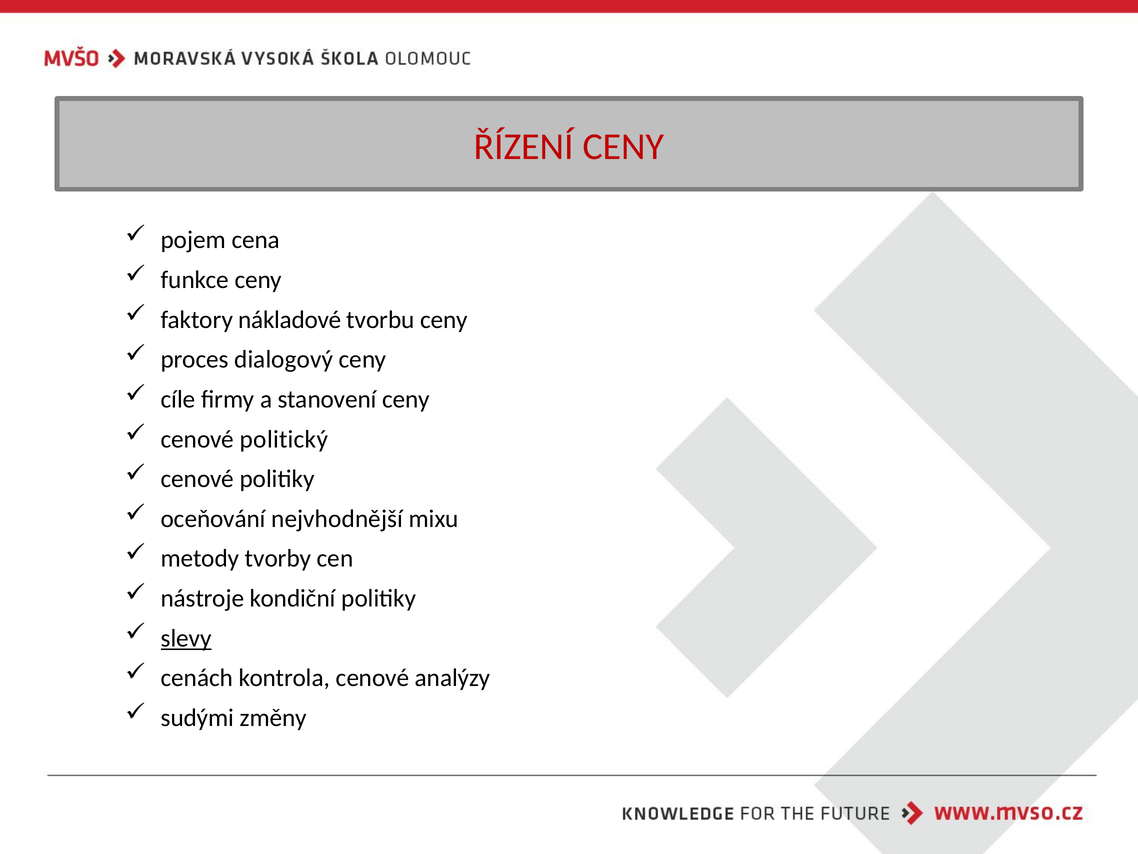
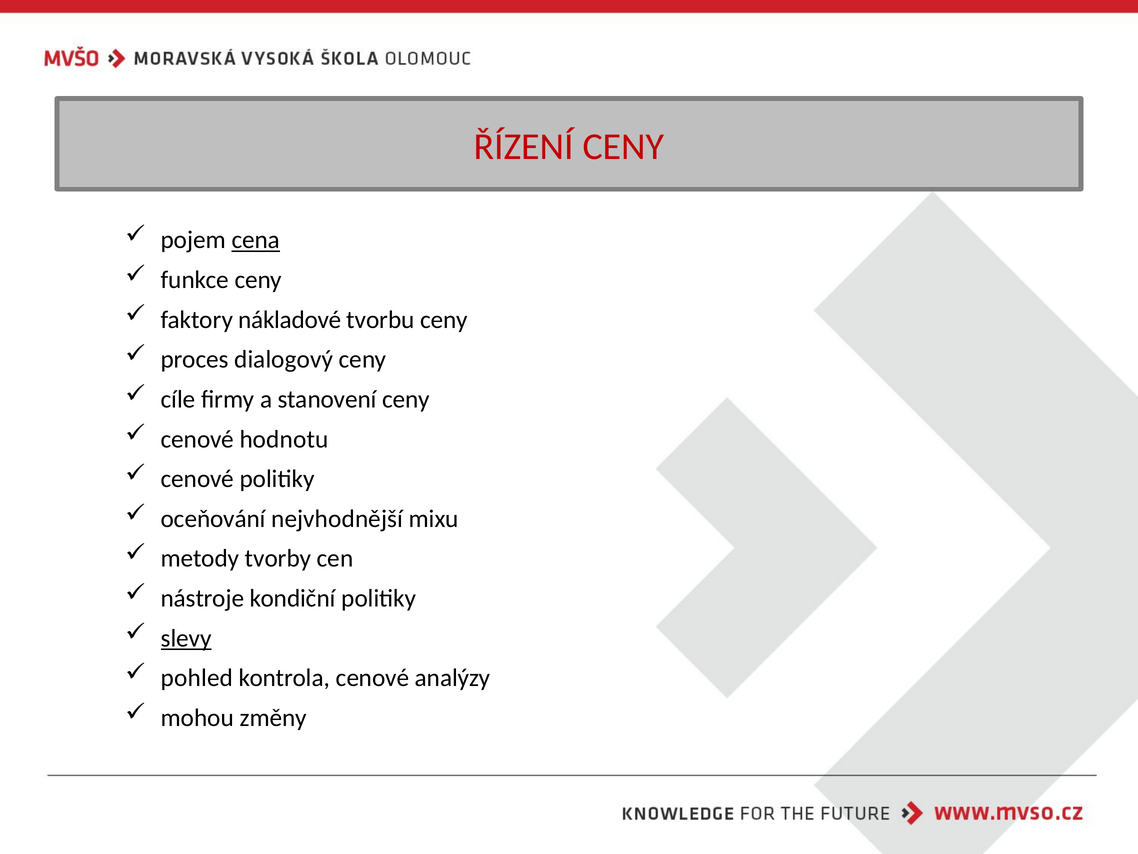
cena underline: none -> present
politický: politický -> hodnotu
cenách: cenách -> pohled
sudými: sudými -> mohou
